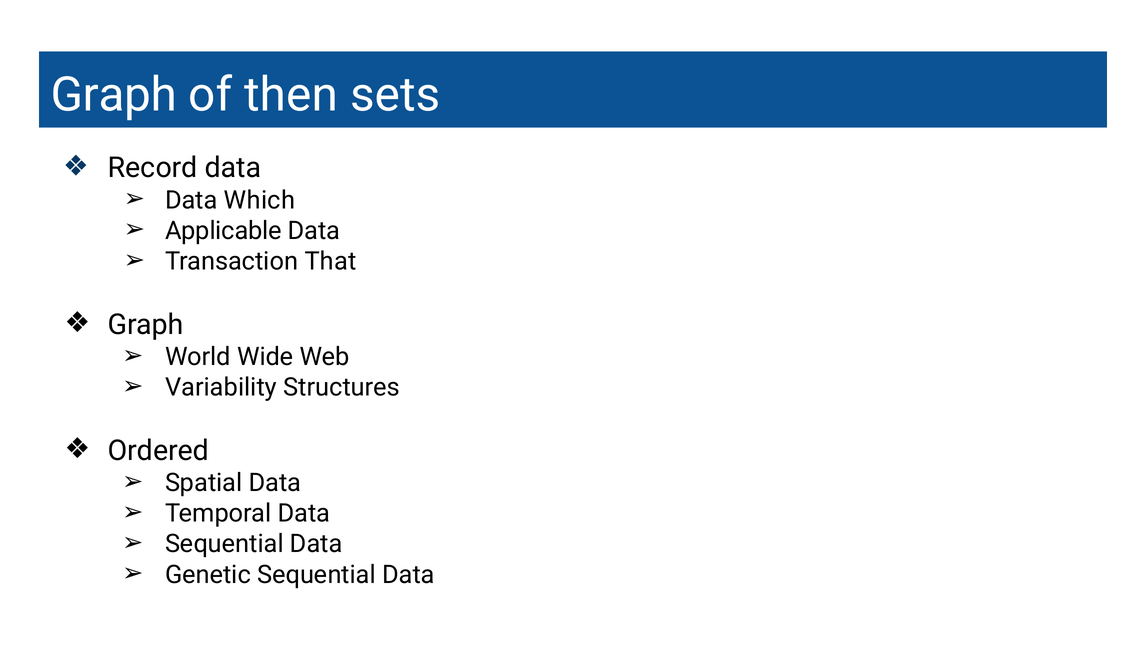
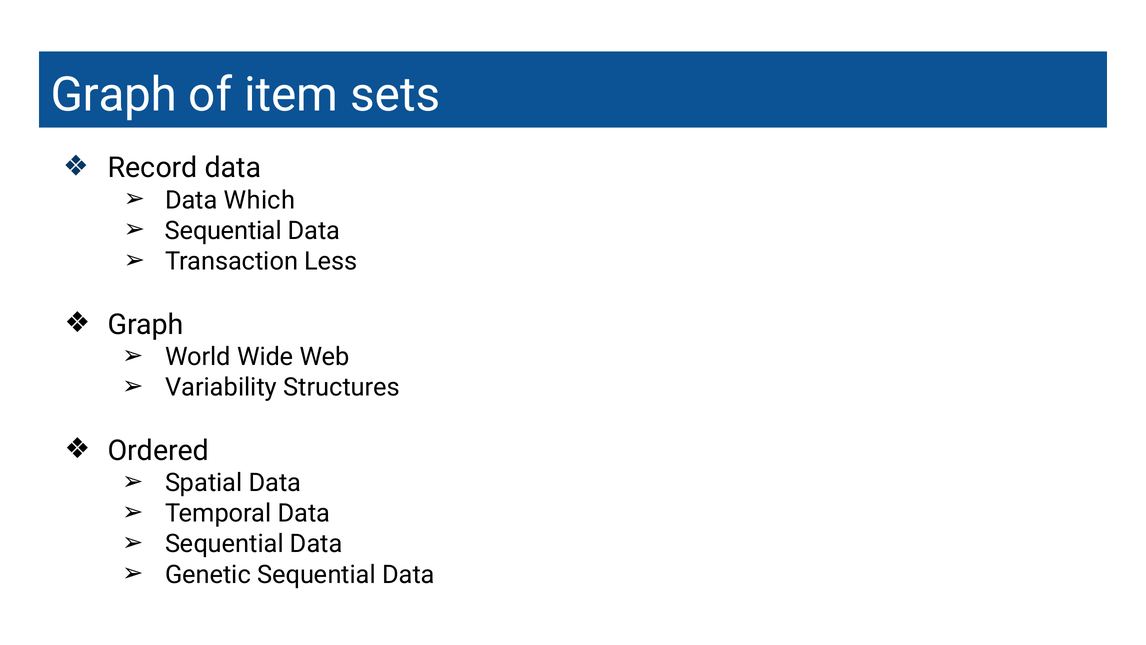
then: then -> item
Applicable at (223, 231): Applicable -> Sequential
That: That -> Less
